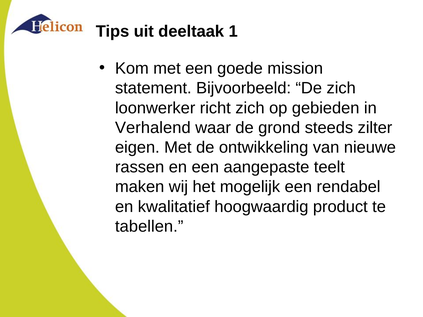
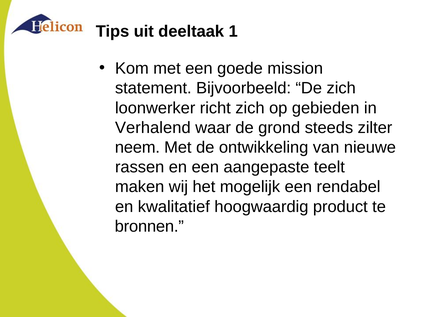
eigen: eigen -> neem
tabellen: tabellen -> bronnen
